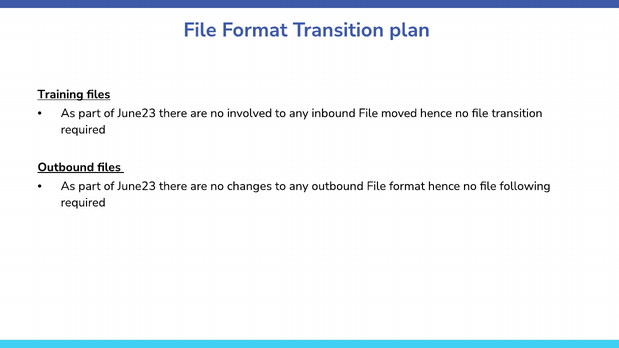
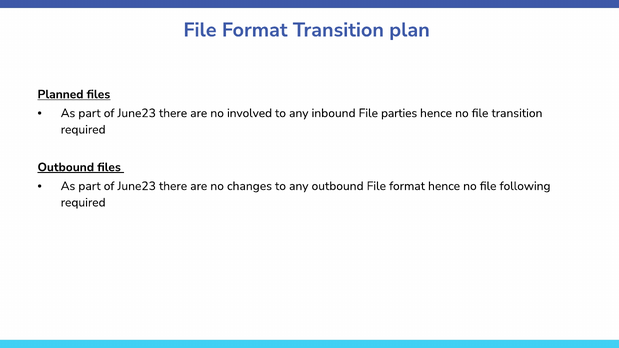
Training: Training -> Planned
moved: moved -> parties
